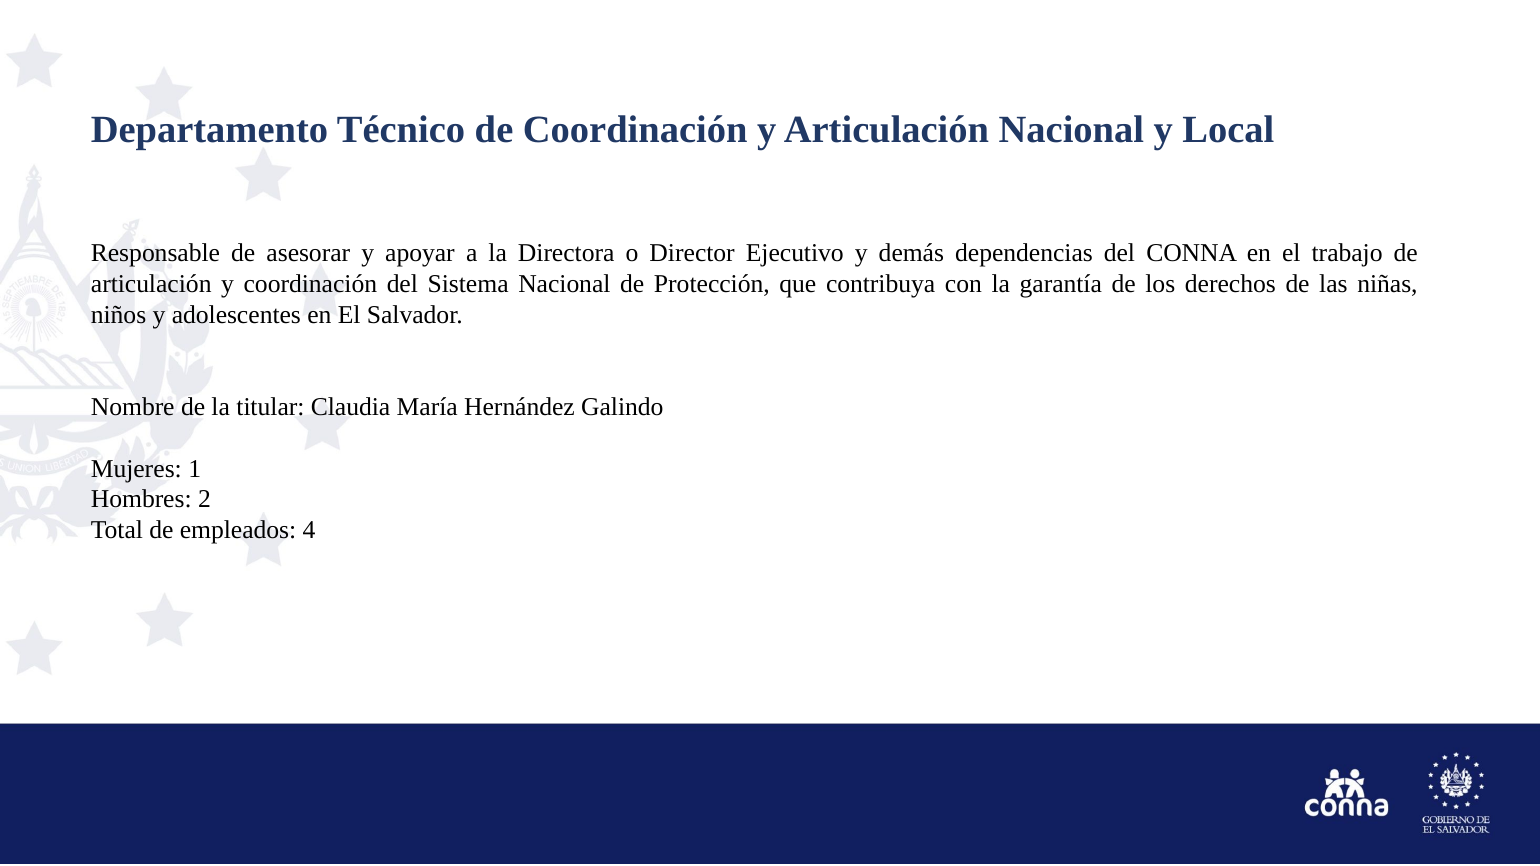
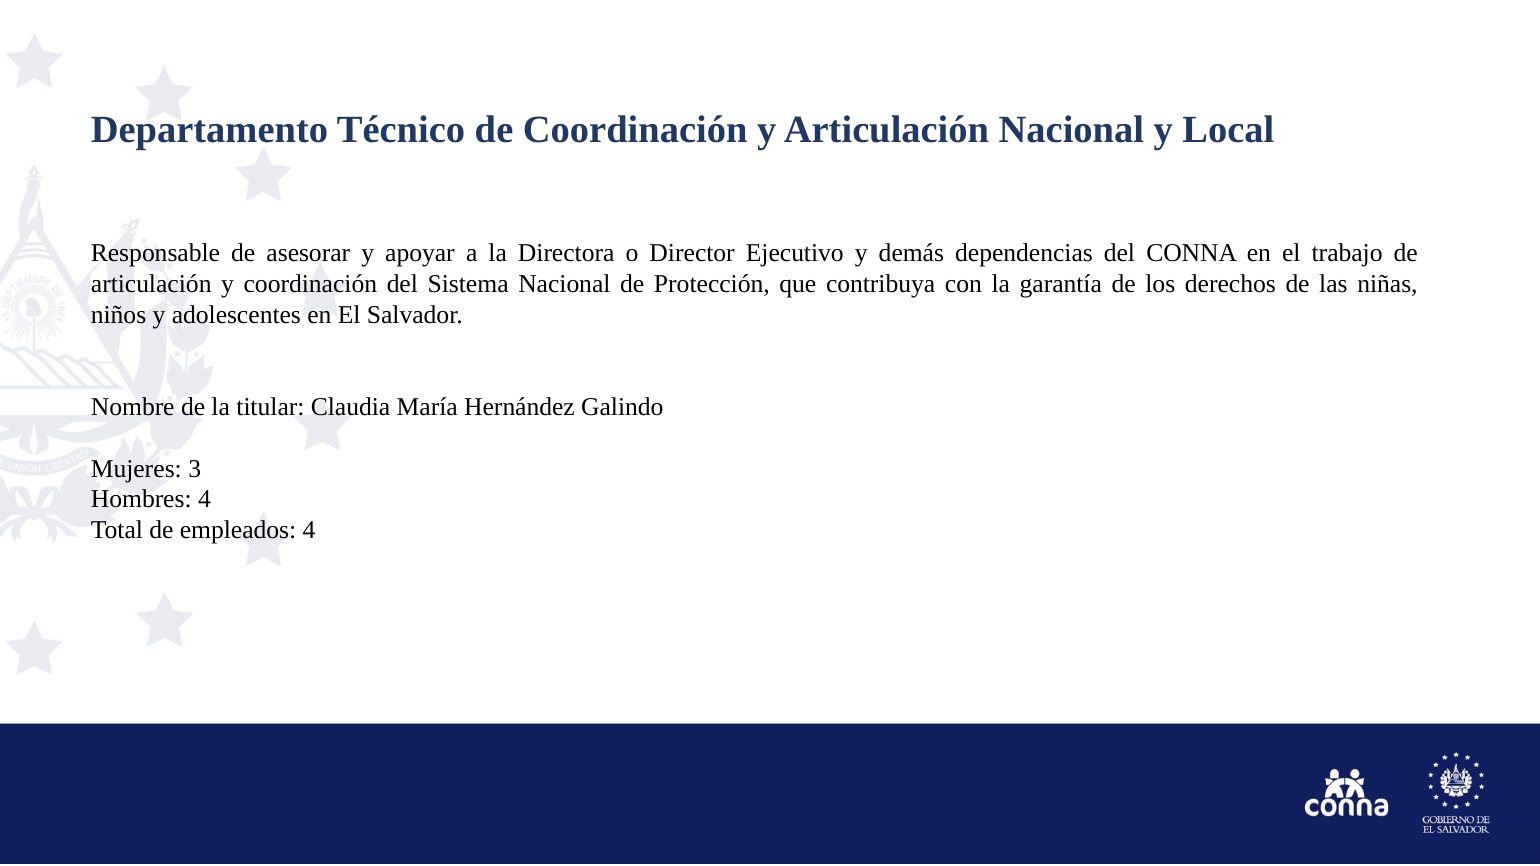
1: 1 -> 3
Hombres 2: 2 -> 4
